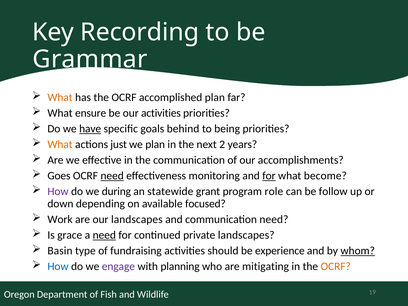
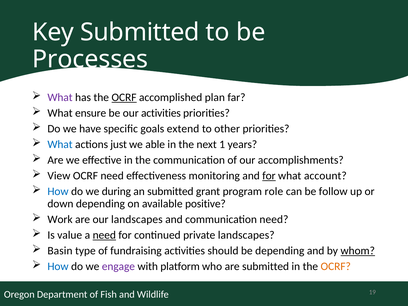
Key Recording: Recording -> Submitted
Grammar: Grammar -> Processes
What at (60, 98) colour: orange -> purple
OCRF at (124, 98) underline: none -> present
have underline: present -> none
behind: behind -> extend
being: being -> other
What at (60, 145) colour: orange -> blue
we plan: plan -> able
2: 2 -> 1
Goes: Goes -> View
need at (112, 176) underline: present -> none
become: become -> account
How at (58, 192) colour: purple -> blue
an statewide: statewide -> submitted
focused: focused -> positive
grace: grace -> value
be experience: experience -> depending
planning: planning -> platform
are mitigating: mitigating -> submitted
